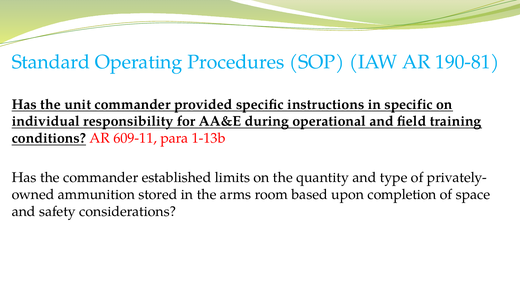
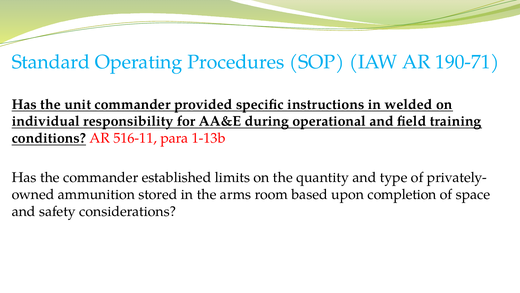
190-81: 190-81 -> 190-71
in specific: specific -> welded
609-11: 609-11 -> 516-11
